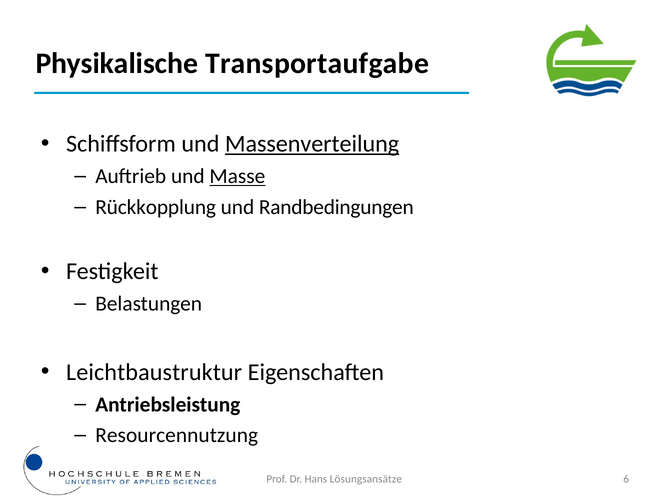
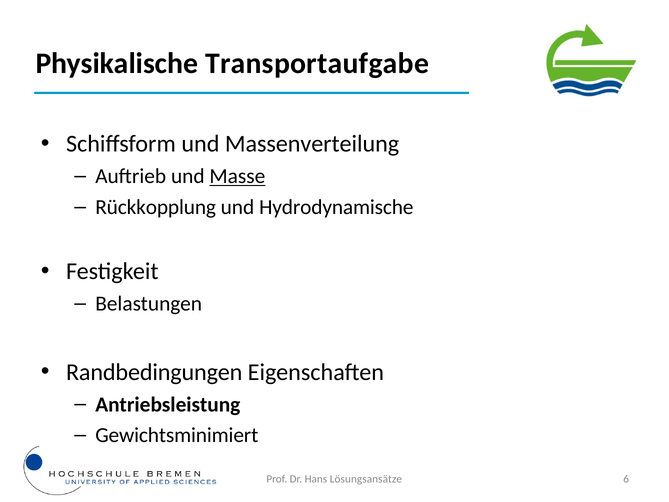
Massenverteilung underline: present -> none
Randbedingungen: Randbedingungen -> Hydrodynamische
Leichtbaustruktur: Leichtbaustruktur -> Randbedingungen
Resourcennutzung: Resourcennutzung -> Gewichtsminimiert
